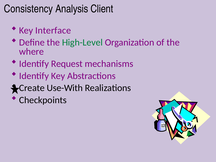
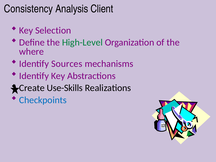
Interface: Interface -> Selection
Request: Request -> Sources
Use-With: Use-With -> Use-Skills
Checkpoints colour: black -> blue
